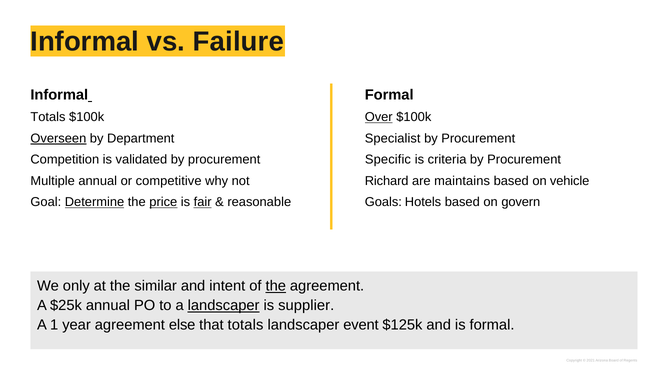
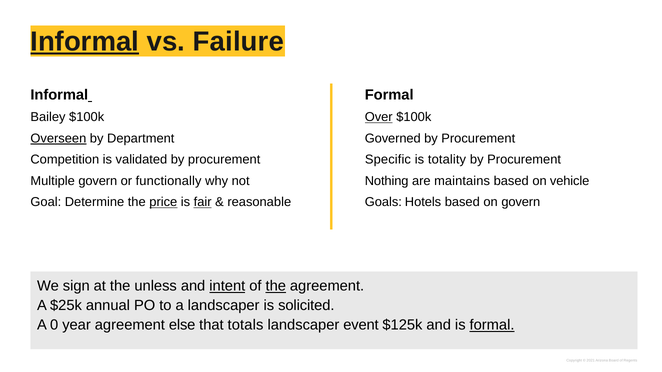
Informal at (85, 42) underline: none -> present
Totals at (48, 117): Totals -> Bailey
Specialist: Specialist -> Governed
criteria: criteria -> totality
Richard: Richard -> Nothing
Multiple annual: annual -> govern
competitive: competitive -> functionally
Determine underline: present -> none
only: only -> sign
similar: similar -> unless
intent underline: none -> present
landscaper at (224, 306) underline: present -> none
supplier: supplier -> solicited
1: 1 -> 0
formal at (492, 325) underline: none -> present
